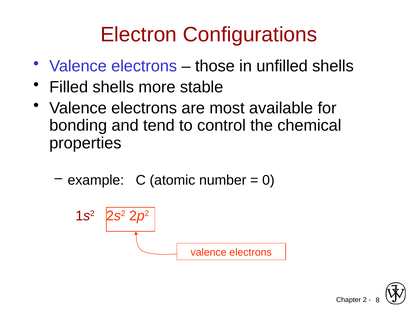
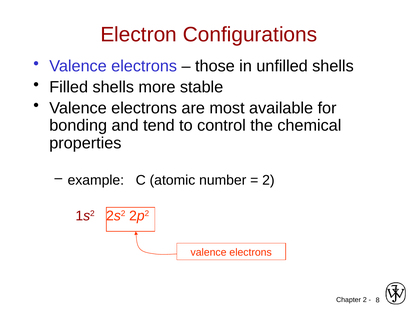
0 at (268, 180): 0 -> 2
